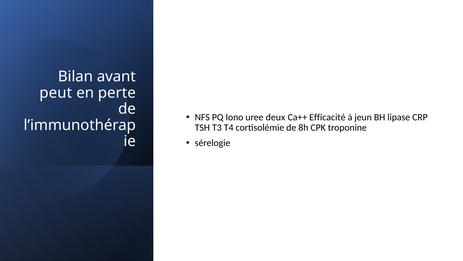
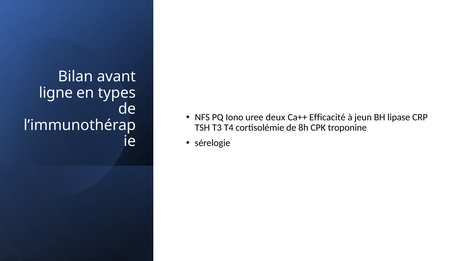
peut: peut -> ligne
perte: perte -> types
